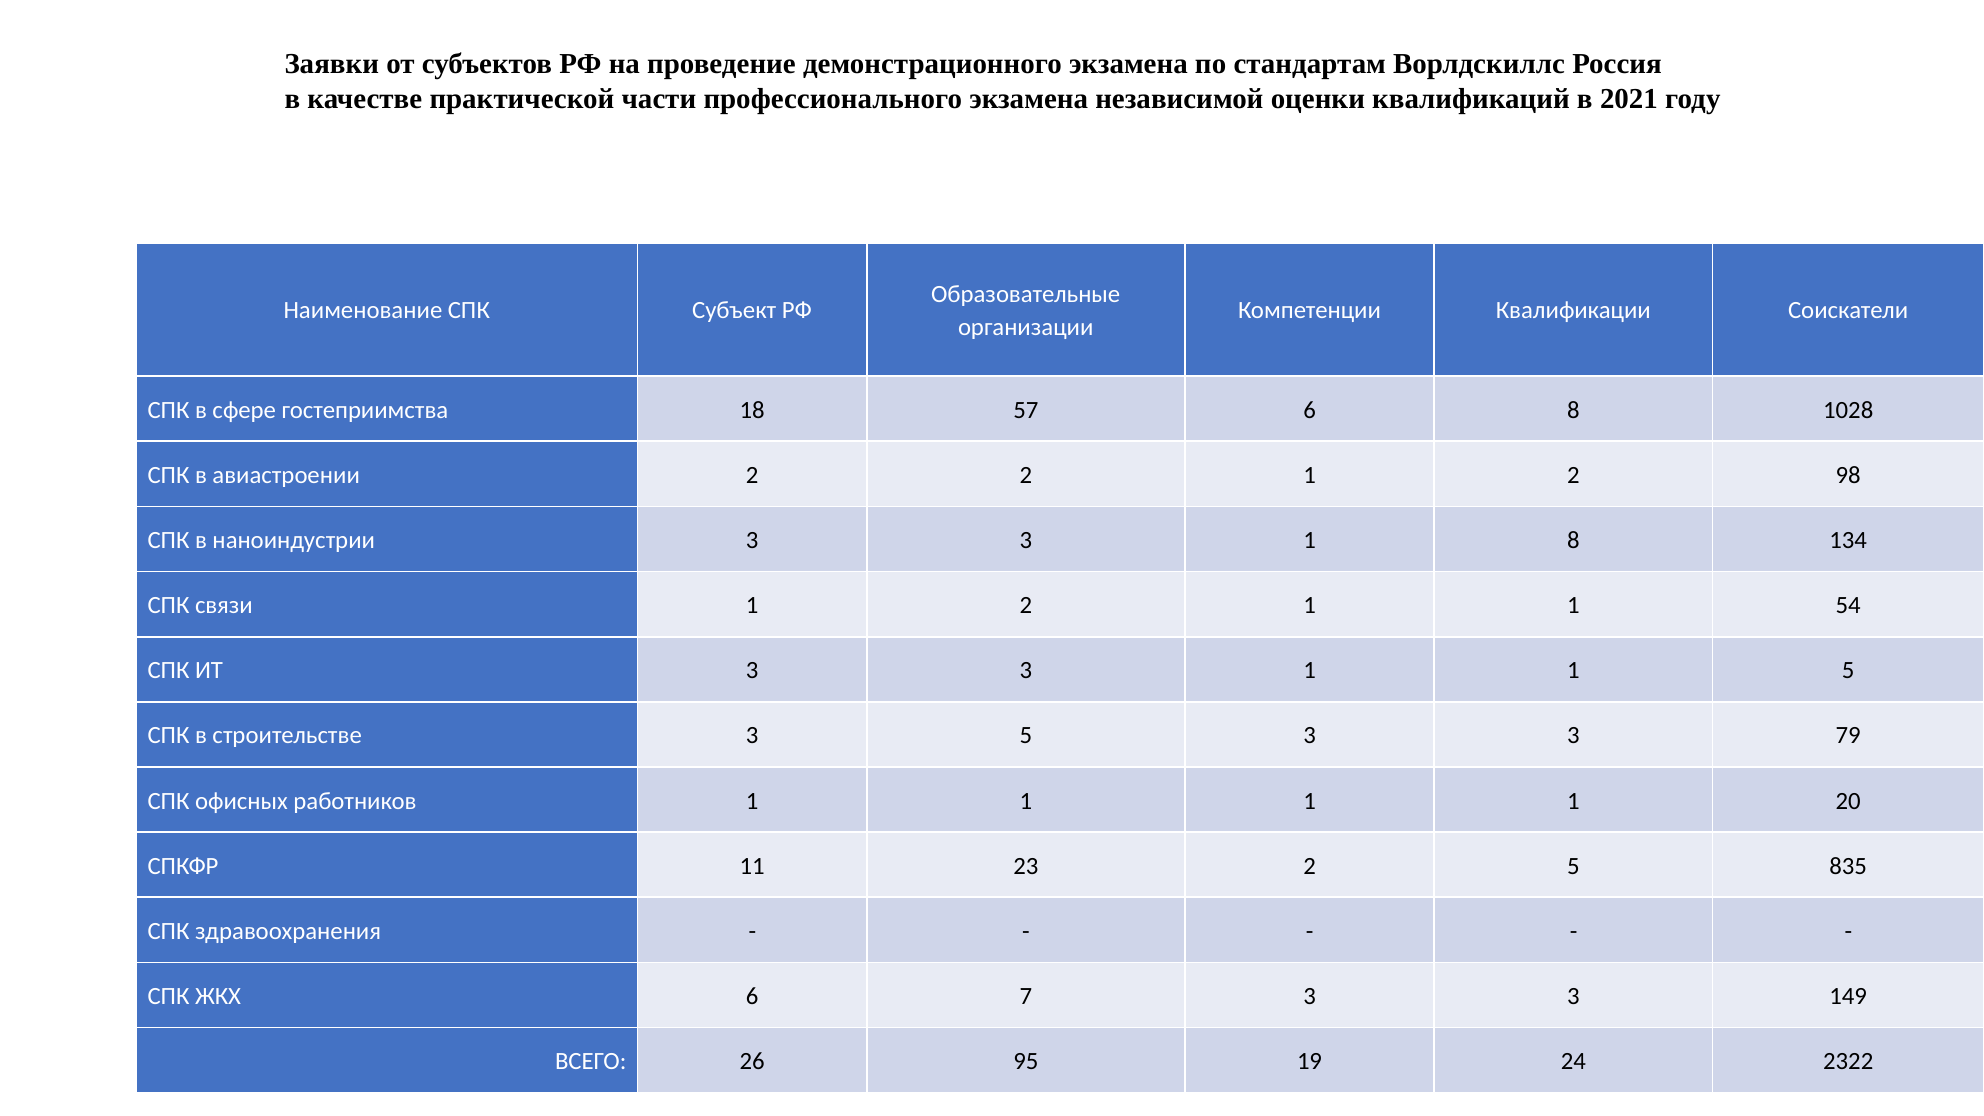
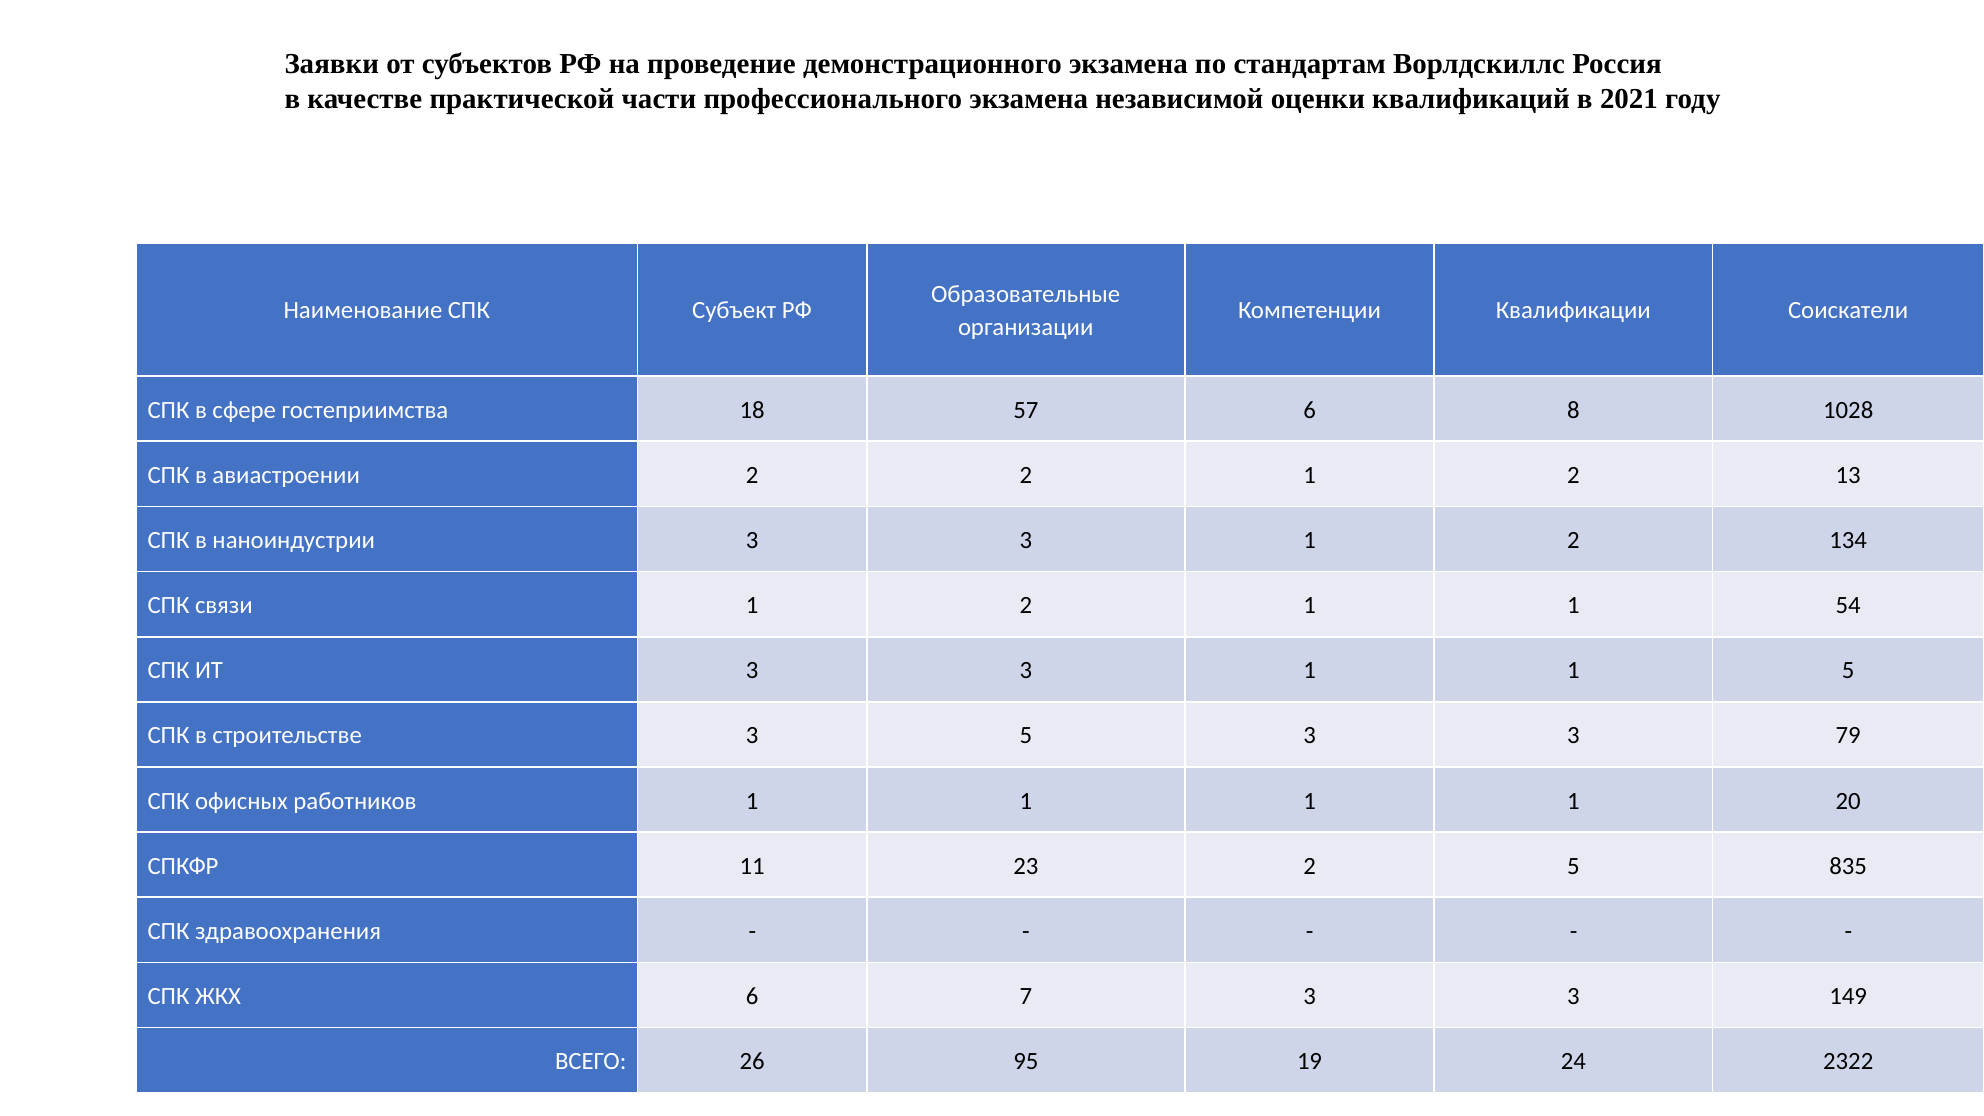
98: 98 -> 13
3 1 8: 8 -> 2
